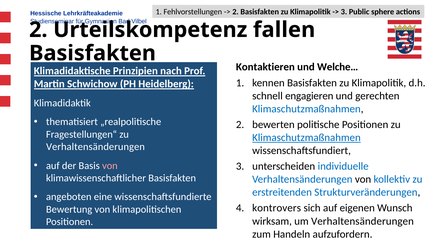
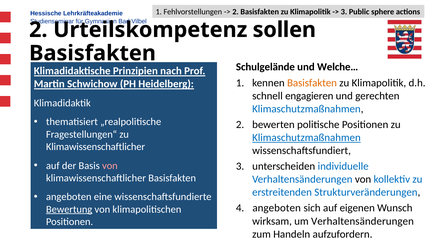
fallen: fallen -> sollen
Kontaktieren: Kontaktieren -> Schulgelände
Basisfakten at (312, 83) colour: black -> orange
Verhaltensänderungen at (95, 147): Verhaltensänderungen -> Klimawissenschaftlicher
kontrovers at (277, 208): kontrovers -> angeboten
Bewertung underline: none -> present
